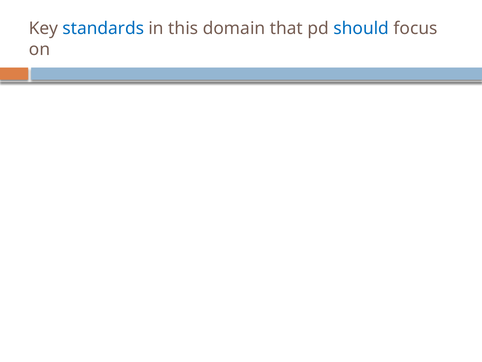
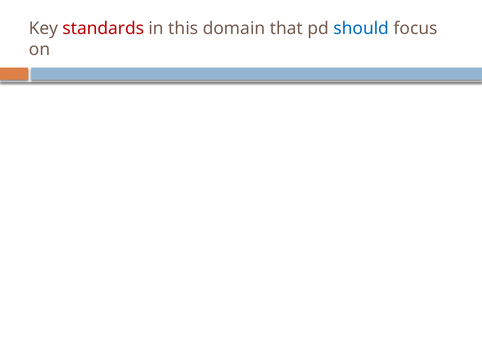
standards colour: blue -> red
